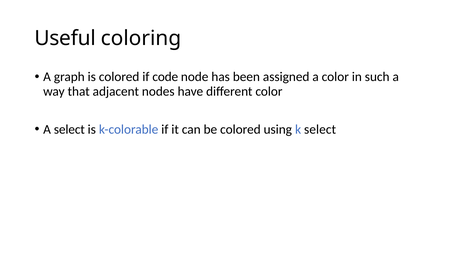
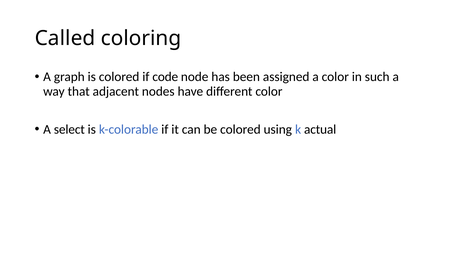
Useful: Useful -> Called
k select: select -> actual
